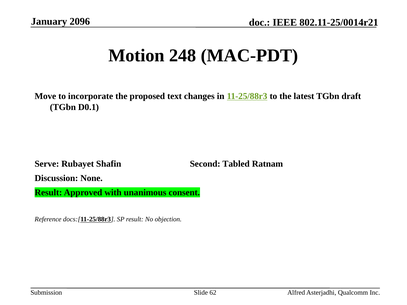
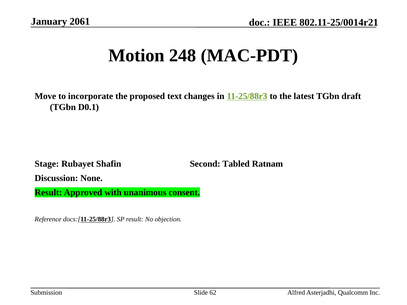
2096: 2096 -> 2061
Serve: Serve -> Stage
